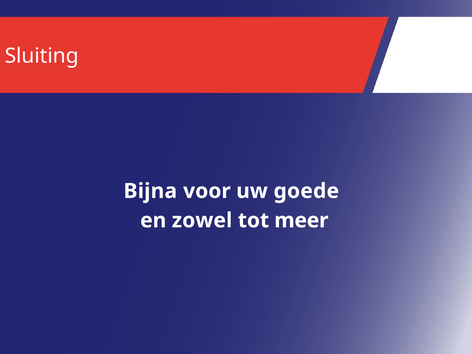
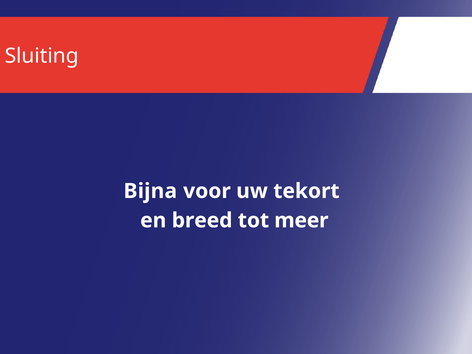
goede: goede -> tekort
zowel: zowel -> breed
